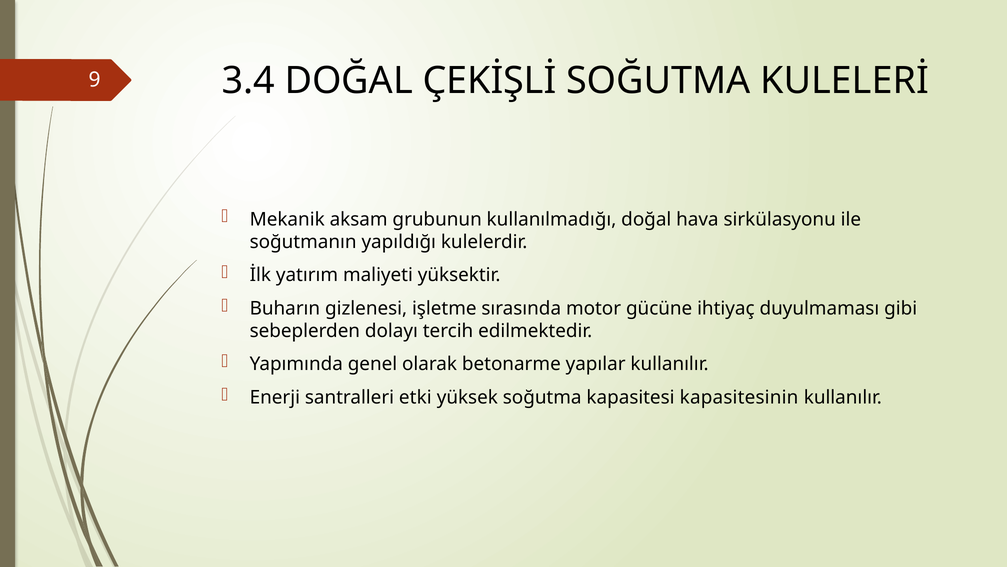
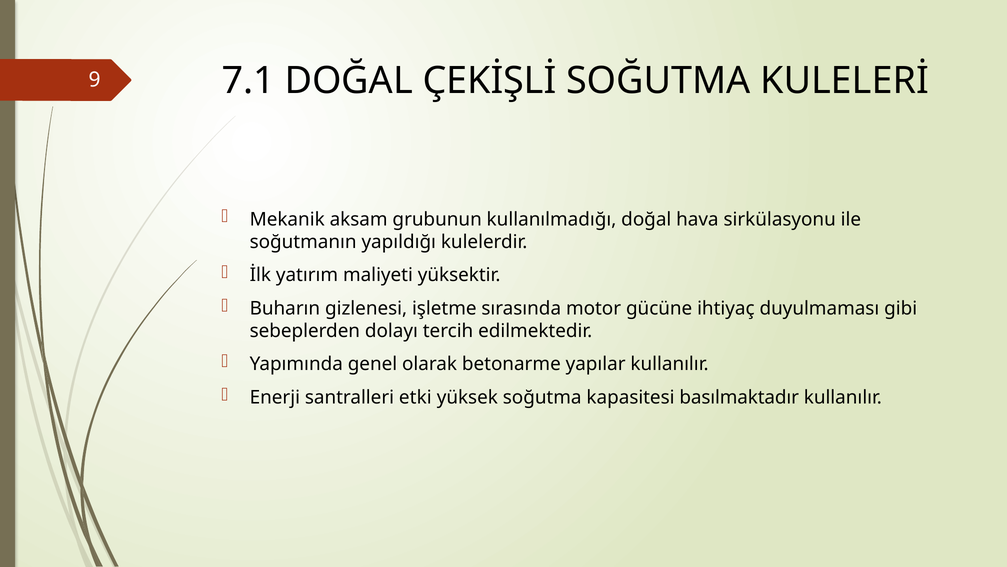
3.4: 3.4 -> 7.1
kapasitesinin: kapasitesinin -> basılmaktadır
